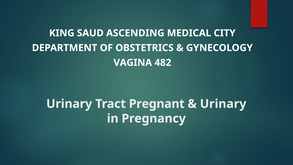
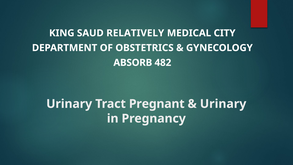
ASCENDING: ASCENDING -> RELATIVELY
VAGINA: VAGINA -> ABSORB
